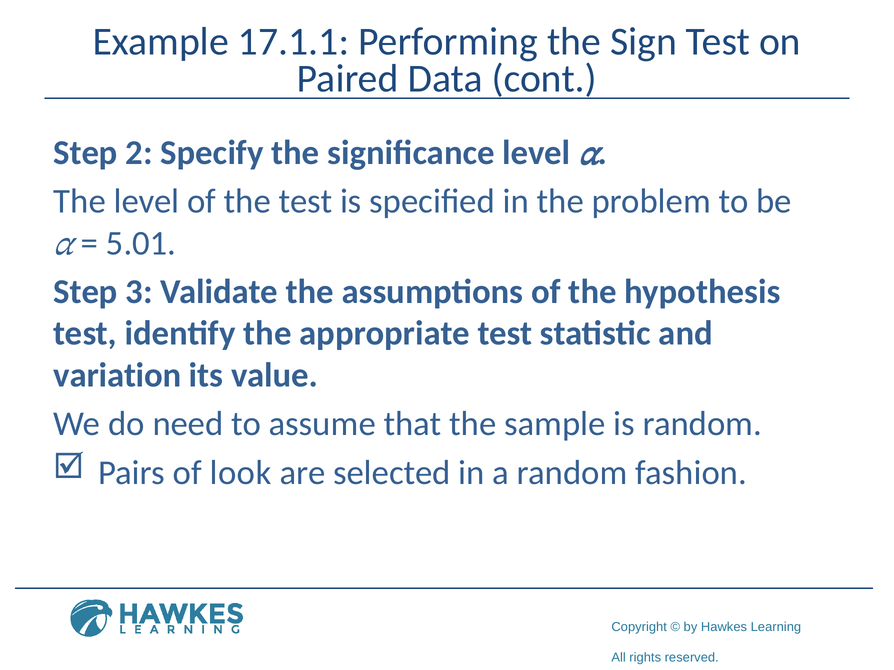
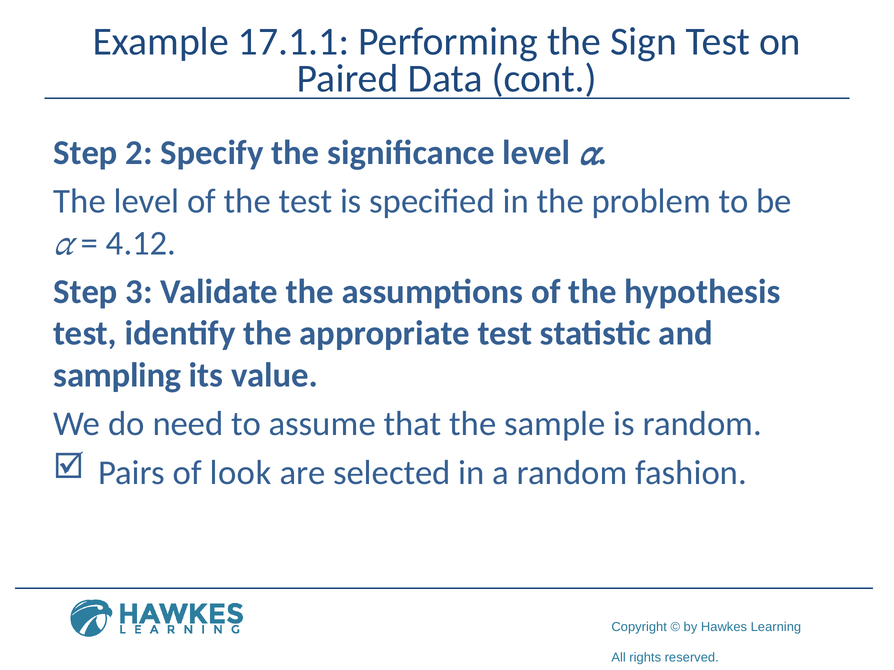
5.01: 5.01 -> 4.12
variation: variation -> sampling
